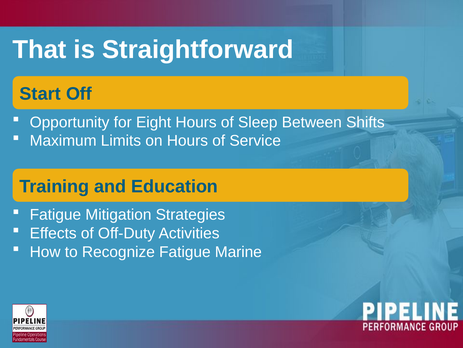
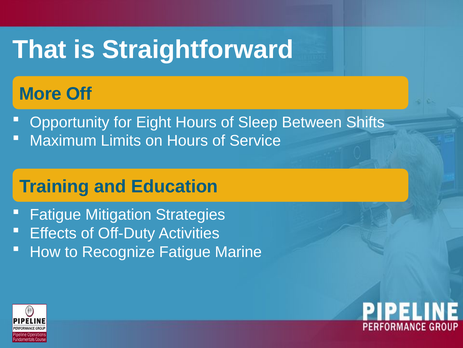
Start: Start -> More
